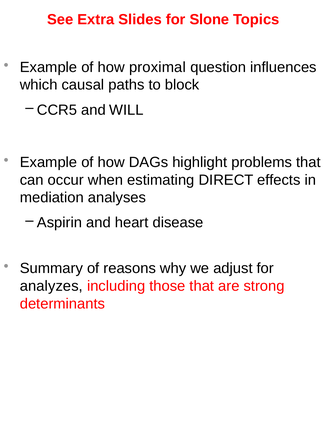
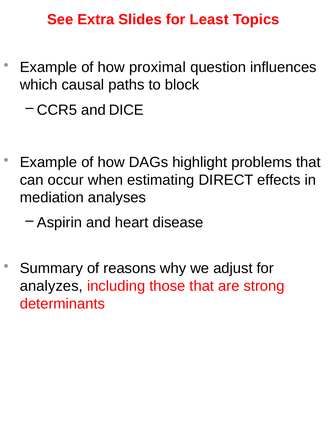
Slone: Slone -> Least
WILL: WILL -> DICE
